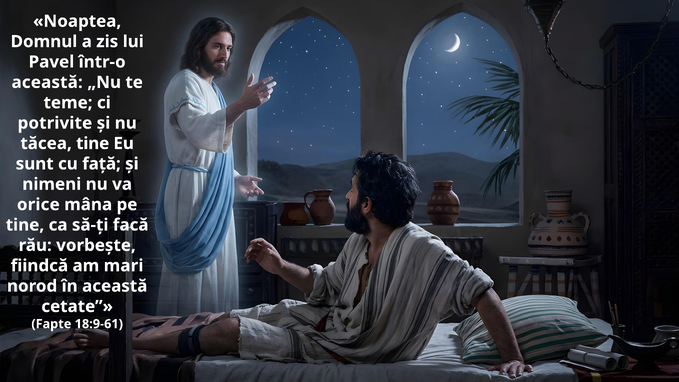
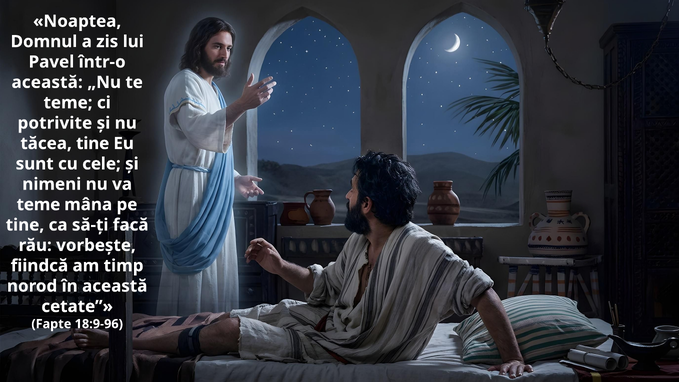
față: față -> cele
orice at (38, 205): orice -> teme
mari: mari -> timp
18:9-61: 18:9-61 -> 18:9-96
